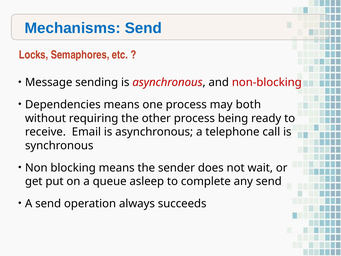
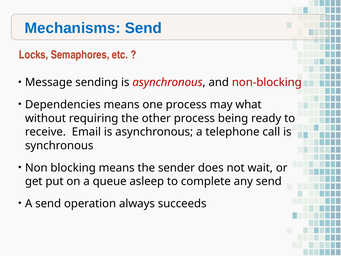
both: both -> what
